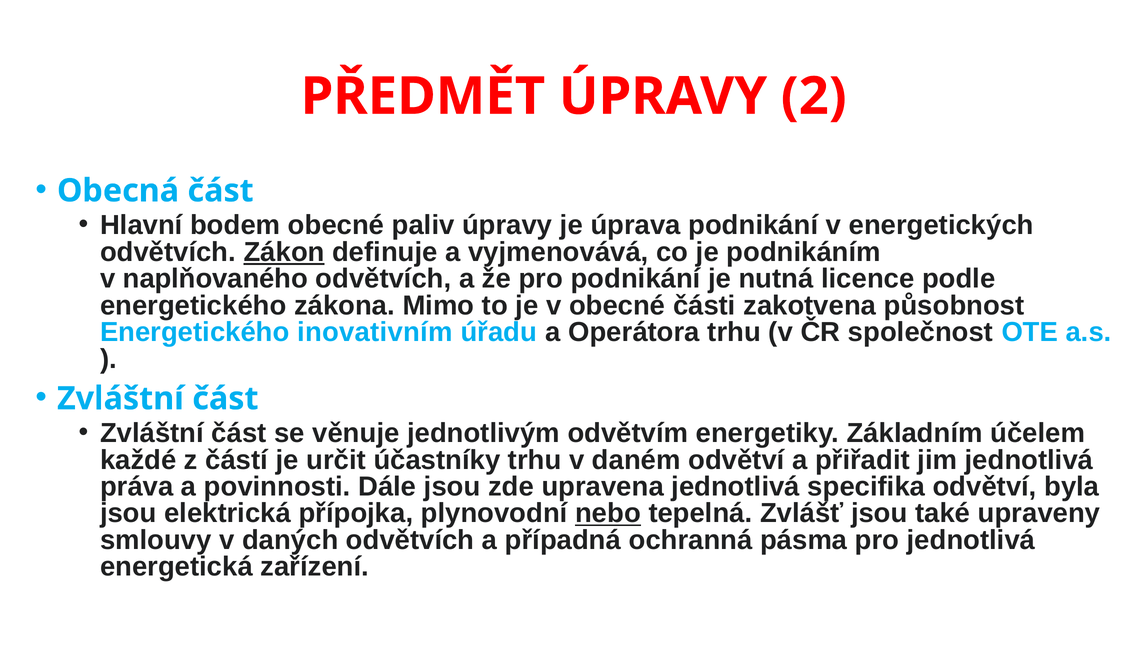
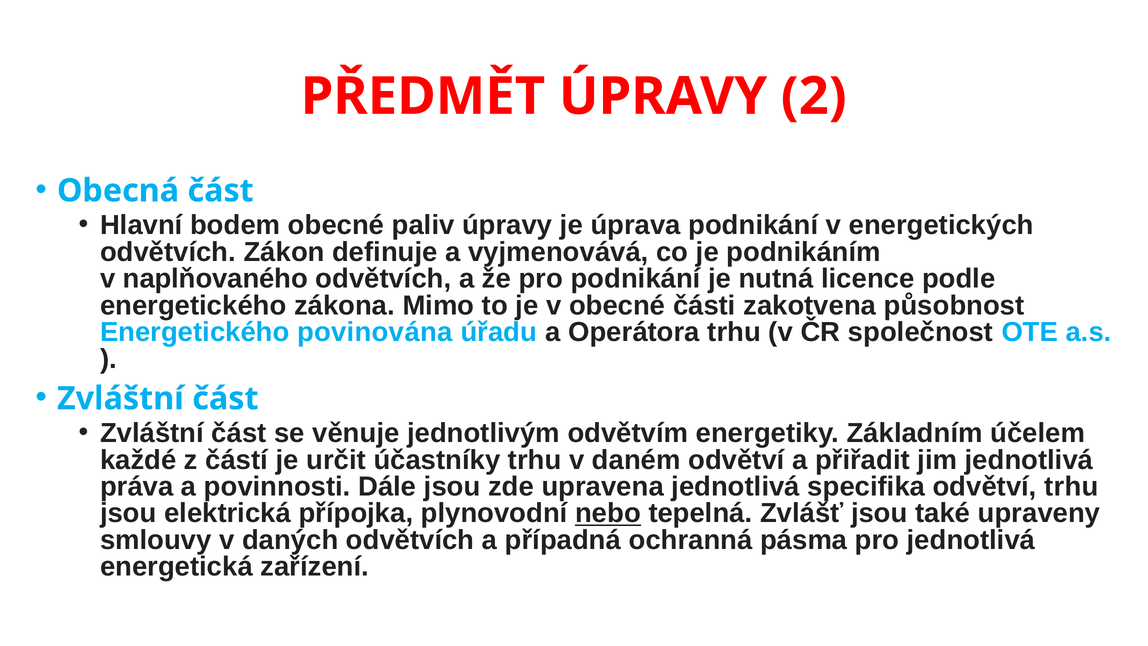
Zákon underline: present -> none
inovativním: inovativním -> povinována
odvětví byla: byla -> trhu
